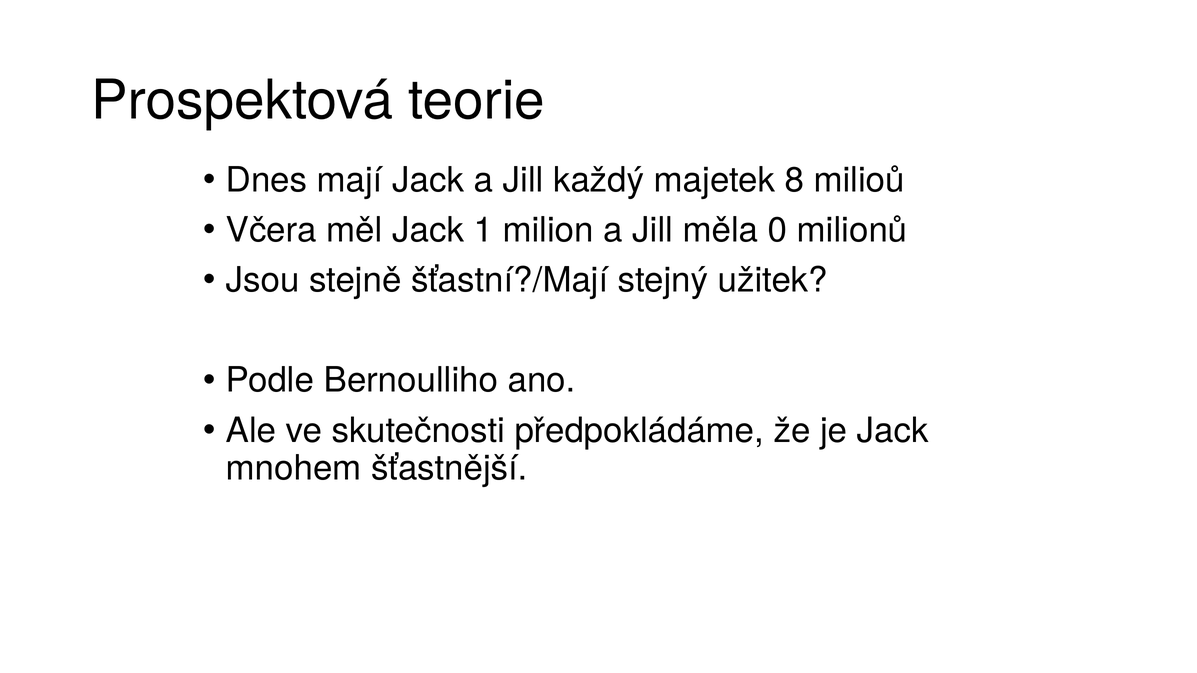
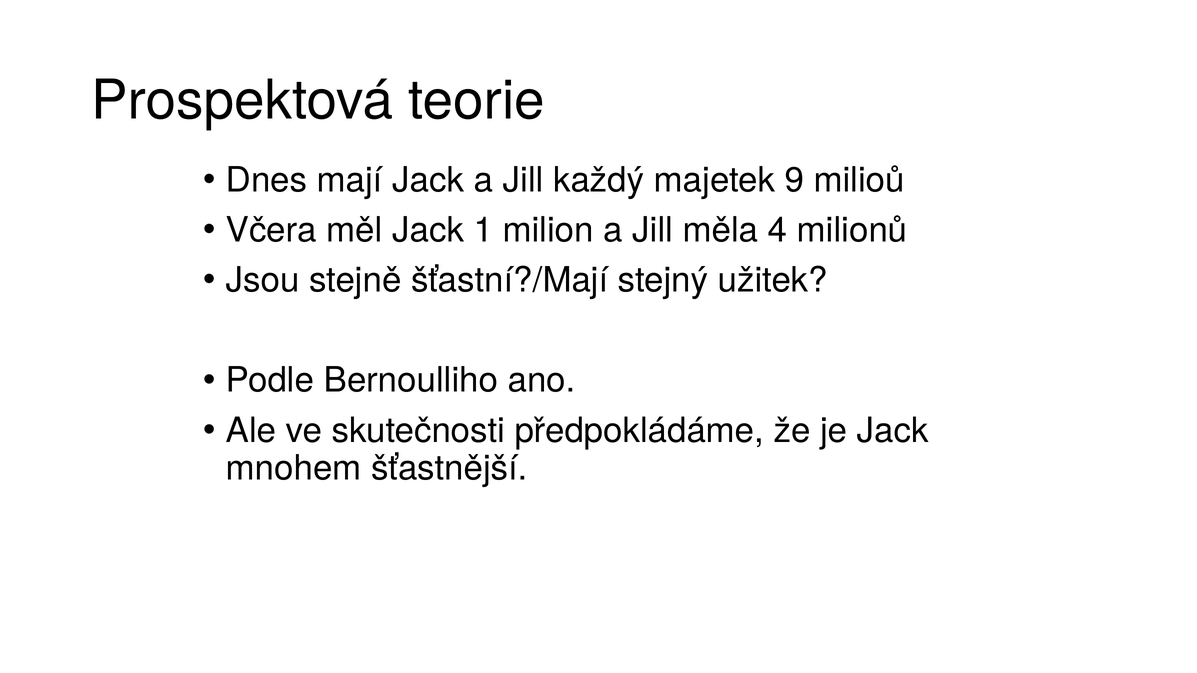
8: 8 -> 9
0: 0 -> 4
